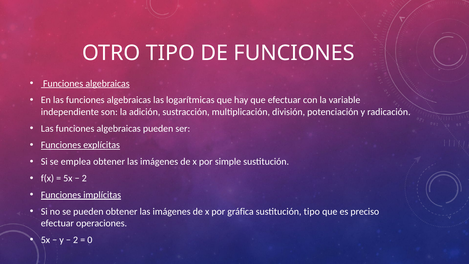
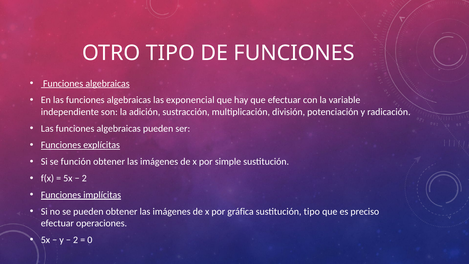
logarítmicas: logarítmicas -> exponencial
emplea: emplea -> función
